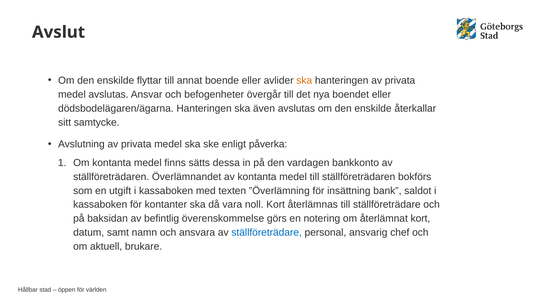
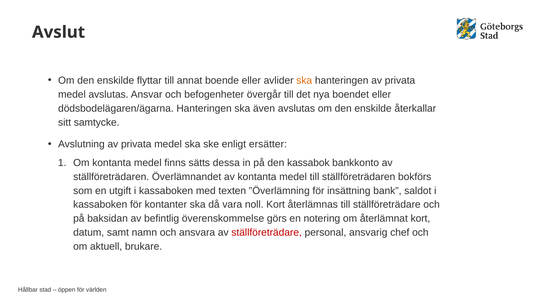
påverka: påverka -> ersätter
vardagen: vardagen -> kassabok
ställföreträdare at (267, 233) colour: blue -> red
